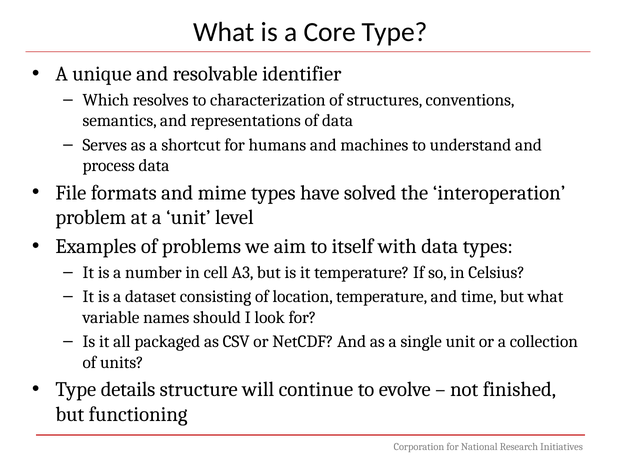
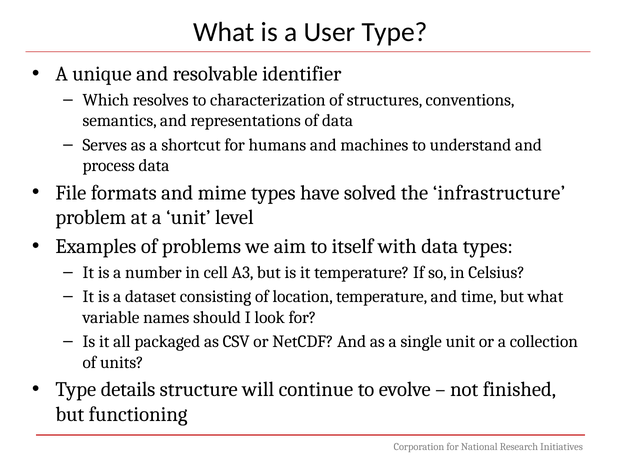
Core: Core -> User
interoperation: interoperation -> infrastructure
